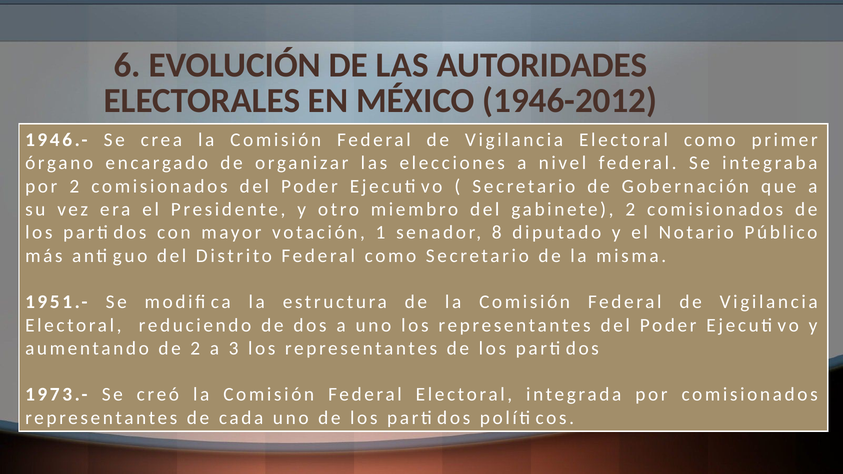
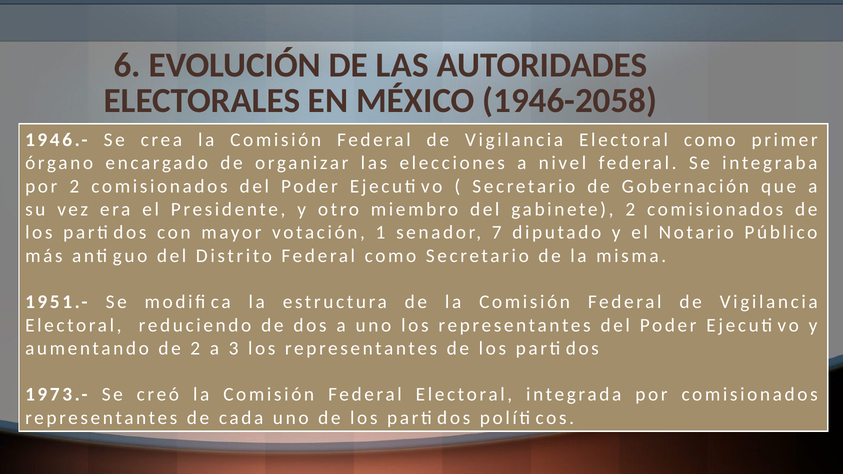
1946-2012: 1946-2012 -> 1946-2058
8: 8 -> 7
